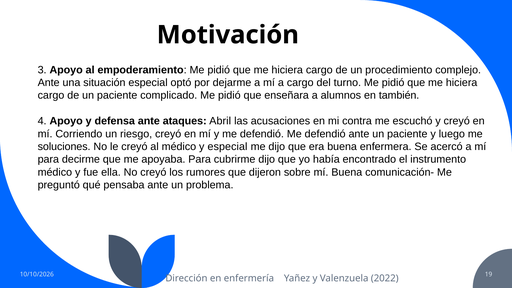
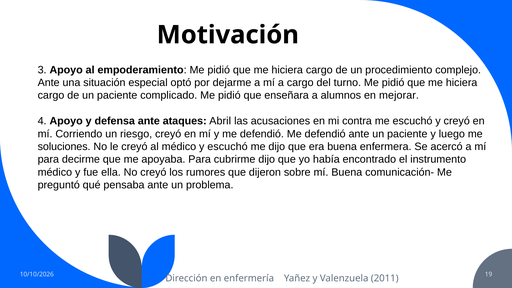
también: también -> mejorar
y especial: especial -> escuchó
2022: 2022 -> 2011
